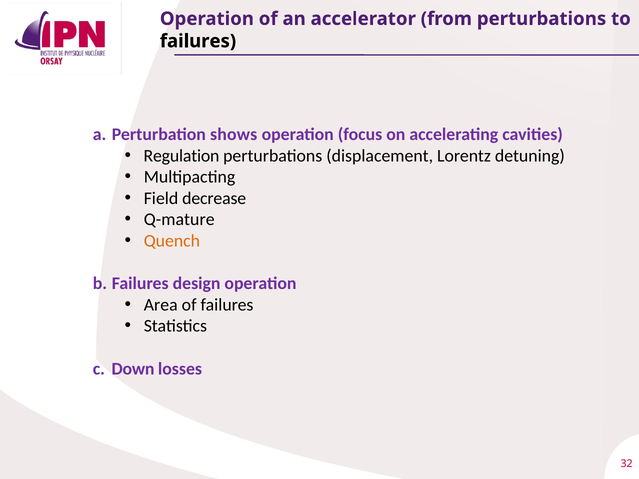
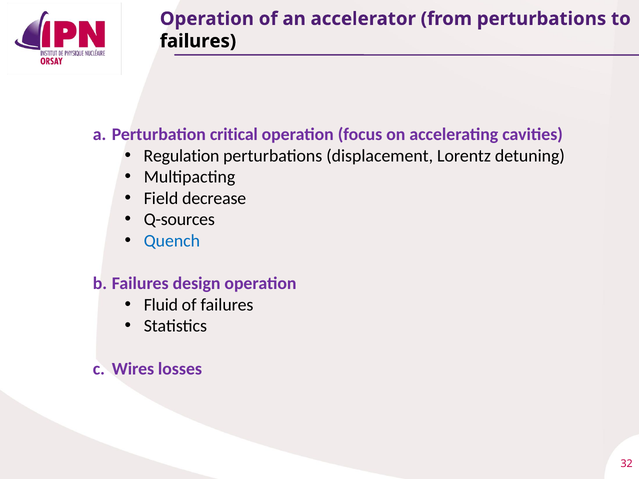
shows: shows -> critical
Q-mature: Q-mature -> Q-sources
Quench colour: orange -> blue
Area: Area -> Fluid
Down: Down -> Wires
